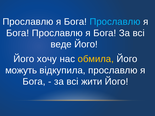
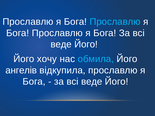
обмила colour: yellow -> light blue
можуть: можуть -> ангелів
жити at (92, 82): жити -> веде
